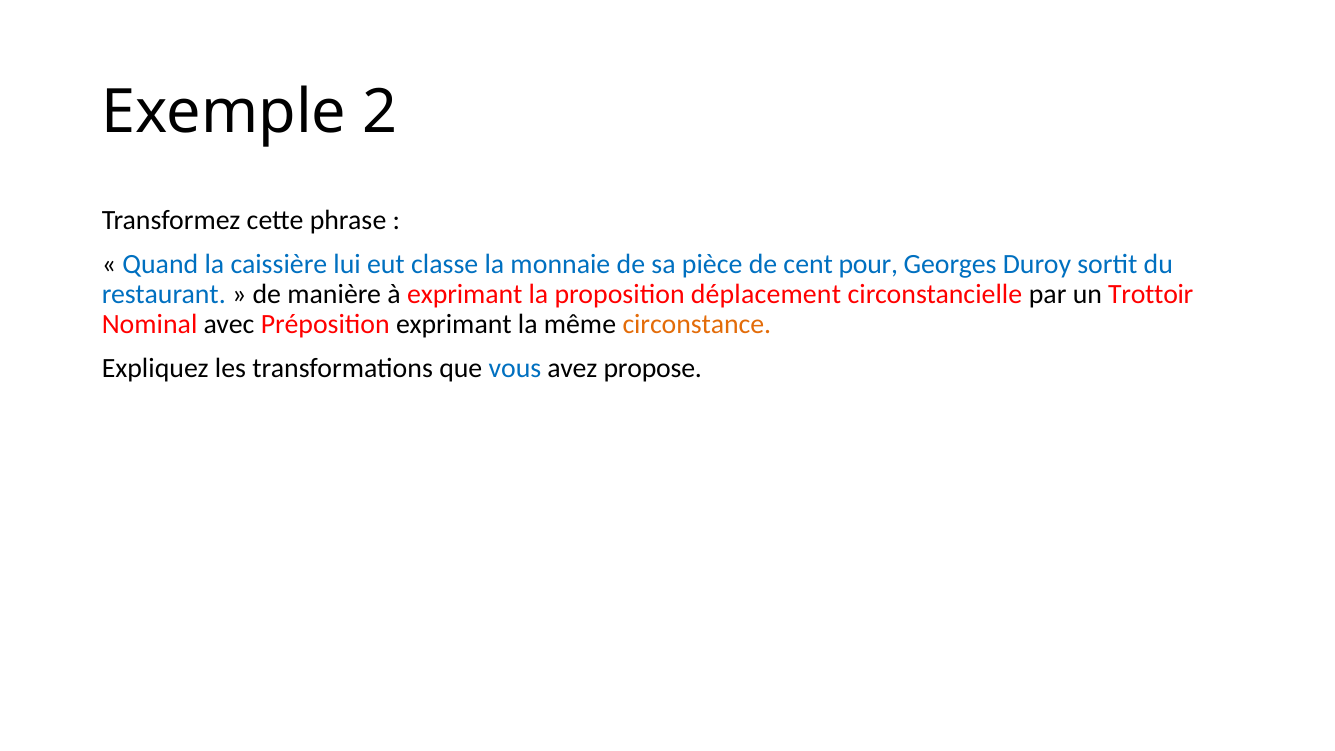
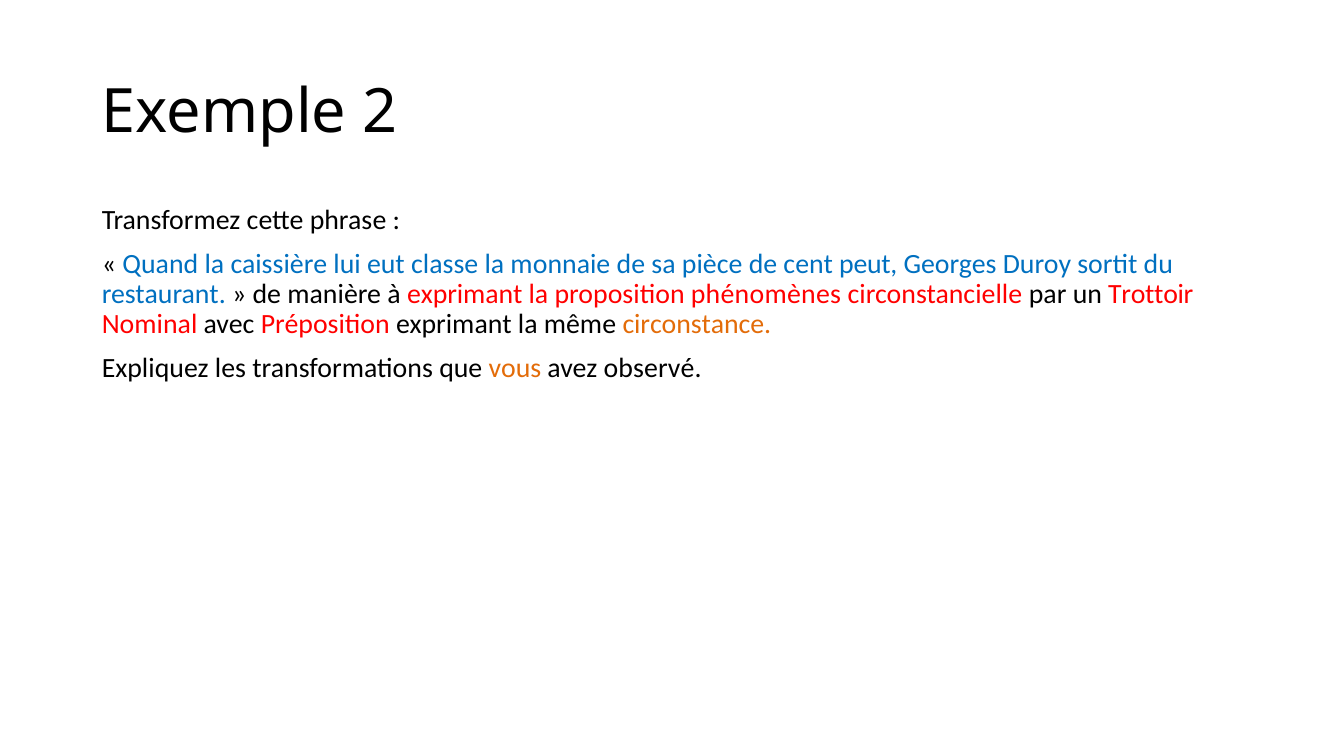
pour: pour -> peut
déplacement: déplacement -> phénomènes
vous colour: blue -> orange
propose: propose -> observé
